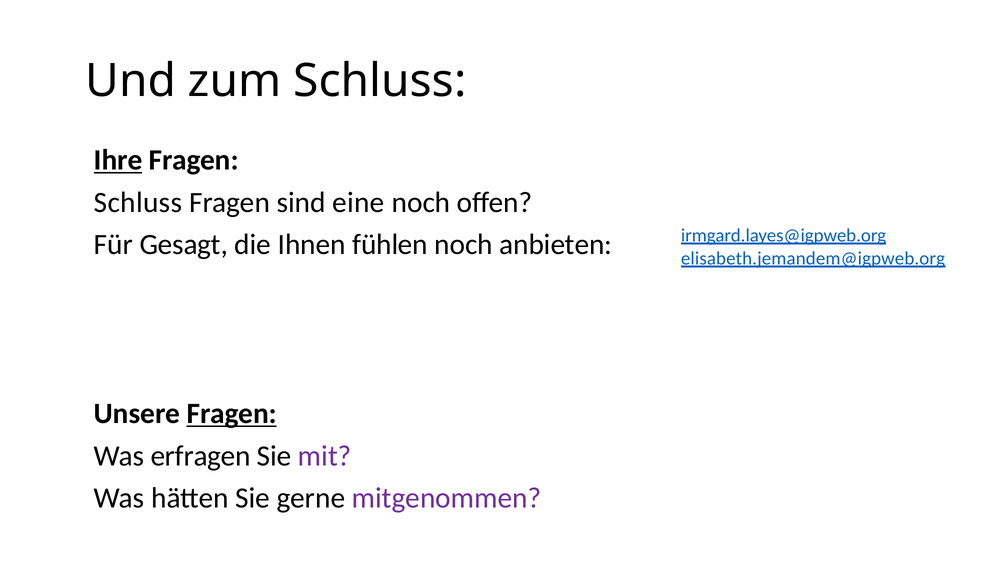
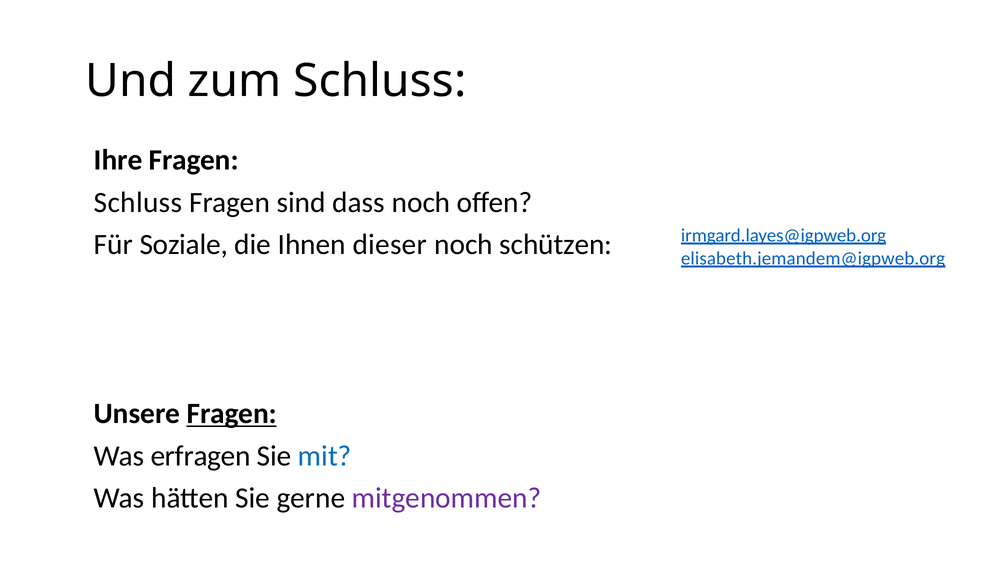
Ihre underline: present -> none
eine: eine -> dass
Gesagt: Gesagt -> Soziale
fühlen: fühlen -> dieser
anbieten: anbieten -> schützen
mit colour: purple -> blue
